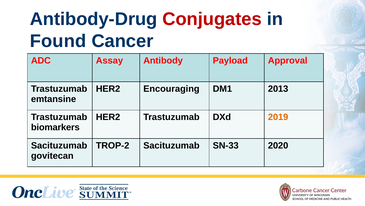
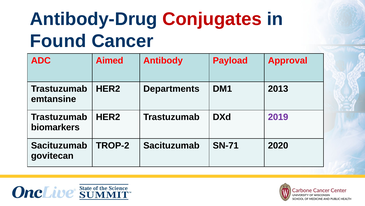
Assay: Assay -> Aimed
Encouraging: Encouraging -> Departments
2019 colour: orange -> purple
SN-33: SN-33 -> SN-71
